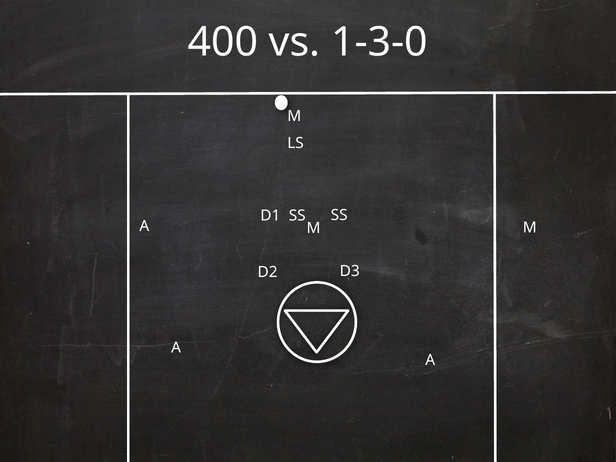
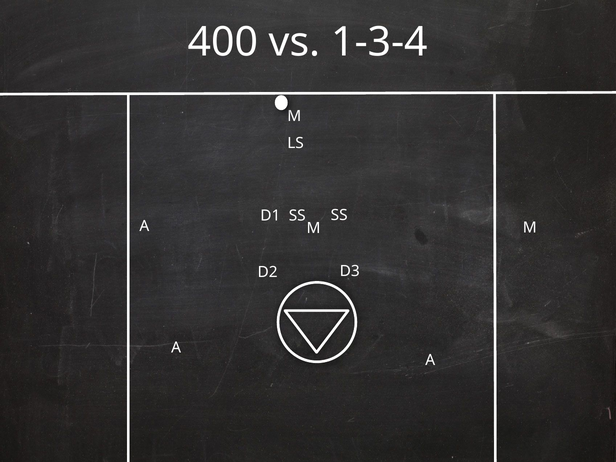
1-3-0: 1-3-0 -> 1-3-4
